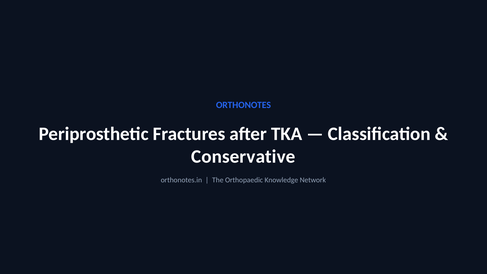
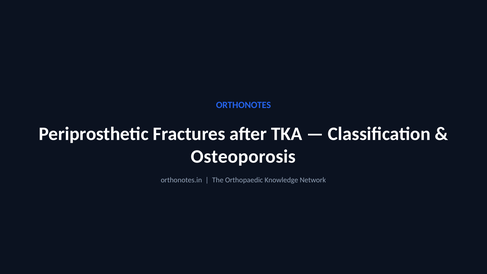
Conservative: Conservative -> Osteoporosis
